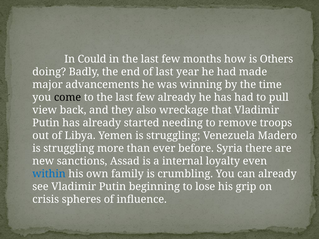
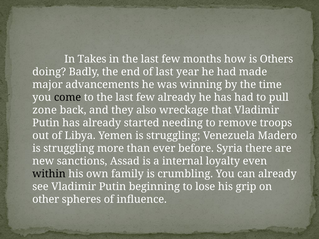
Could: Could -> Takes
view: view -> zone
within colour: blue -> black
crisis: crisis -> other
